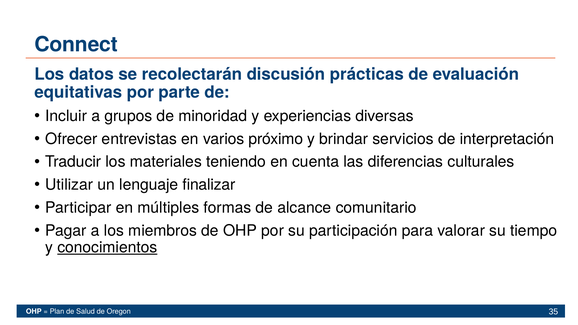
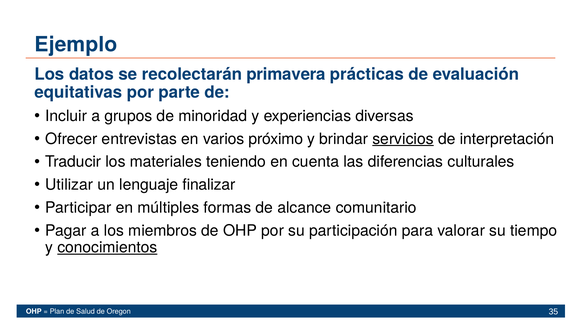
Connect: Connect -> Ejemplo
discusión: discusión -> primavera
servicios underline: none -> present
